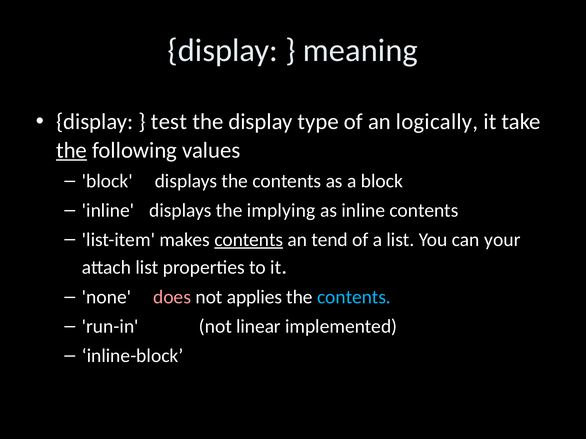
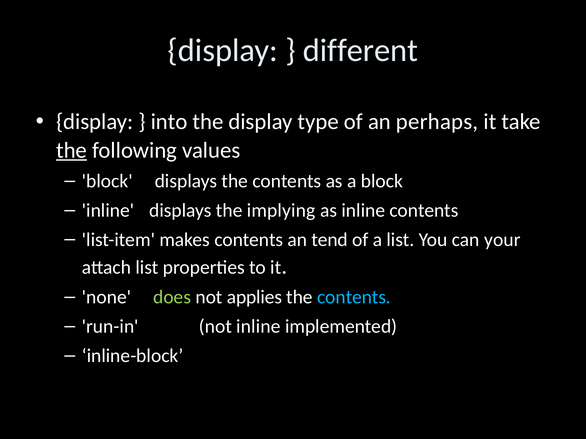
meaning: meaning -> different
test: test -> into
logically: logically -> perhaps
contents at (249, 240) underline: present -> none
does colour: pink -> light green
not linear: linear -> inline
